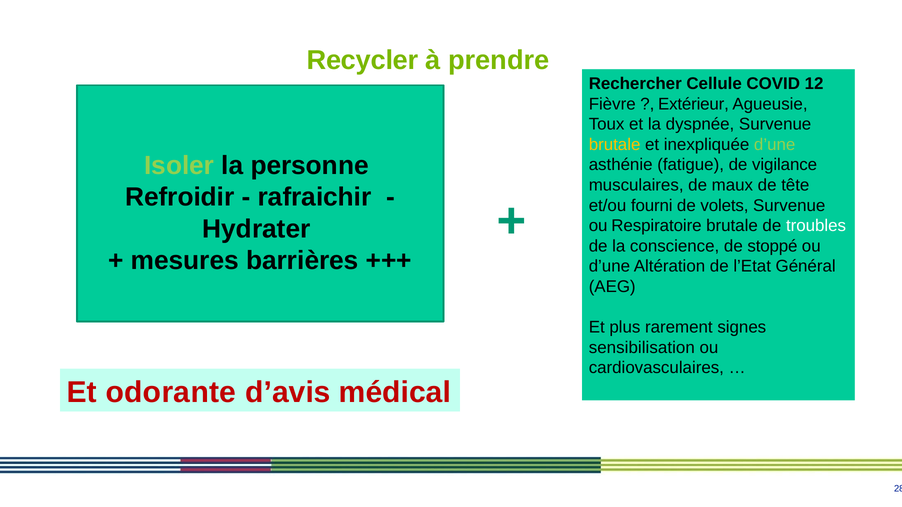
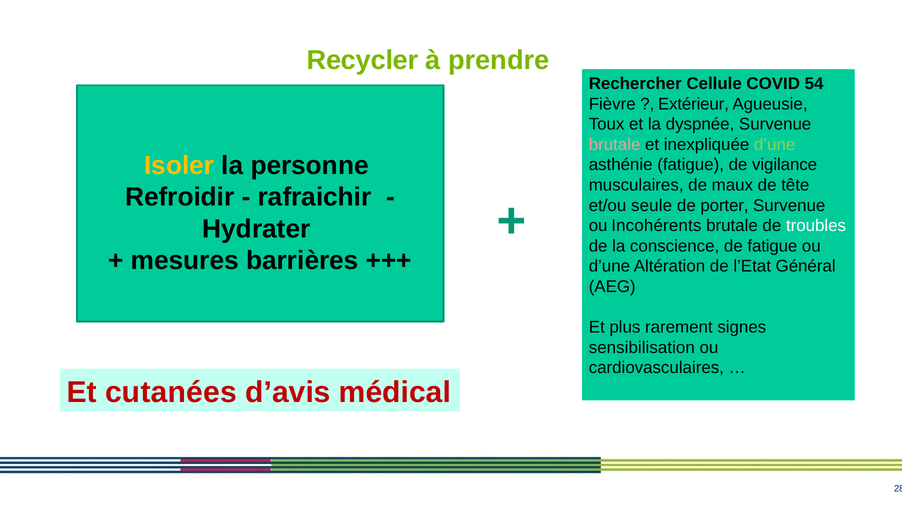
12: 12 -> 54
brutale at (615, 145) colour: yellow -> pink
Isoler colour: light green -> yellow
fourni: fourni -> seule
volets: volets -> porter
Respiratoire: Respiratoire -> Incohérents
de stoppé: stoppé -> fatigue
odorante: odorante -> cutanées
